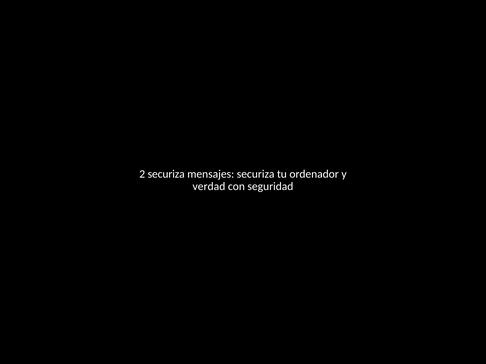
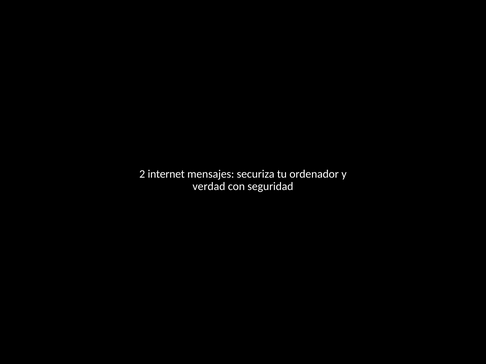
2 securiza: securiza -> internet
